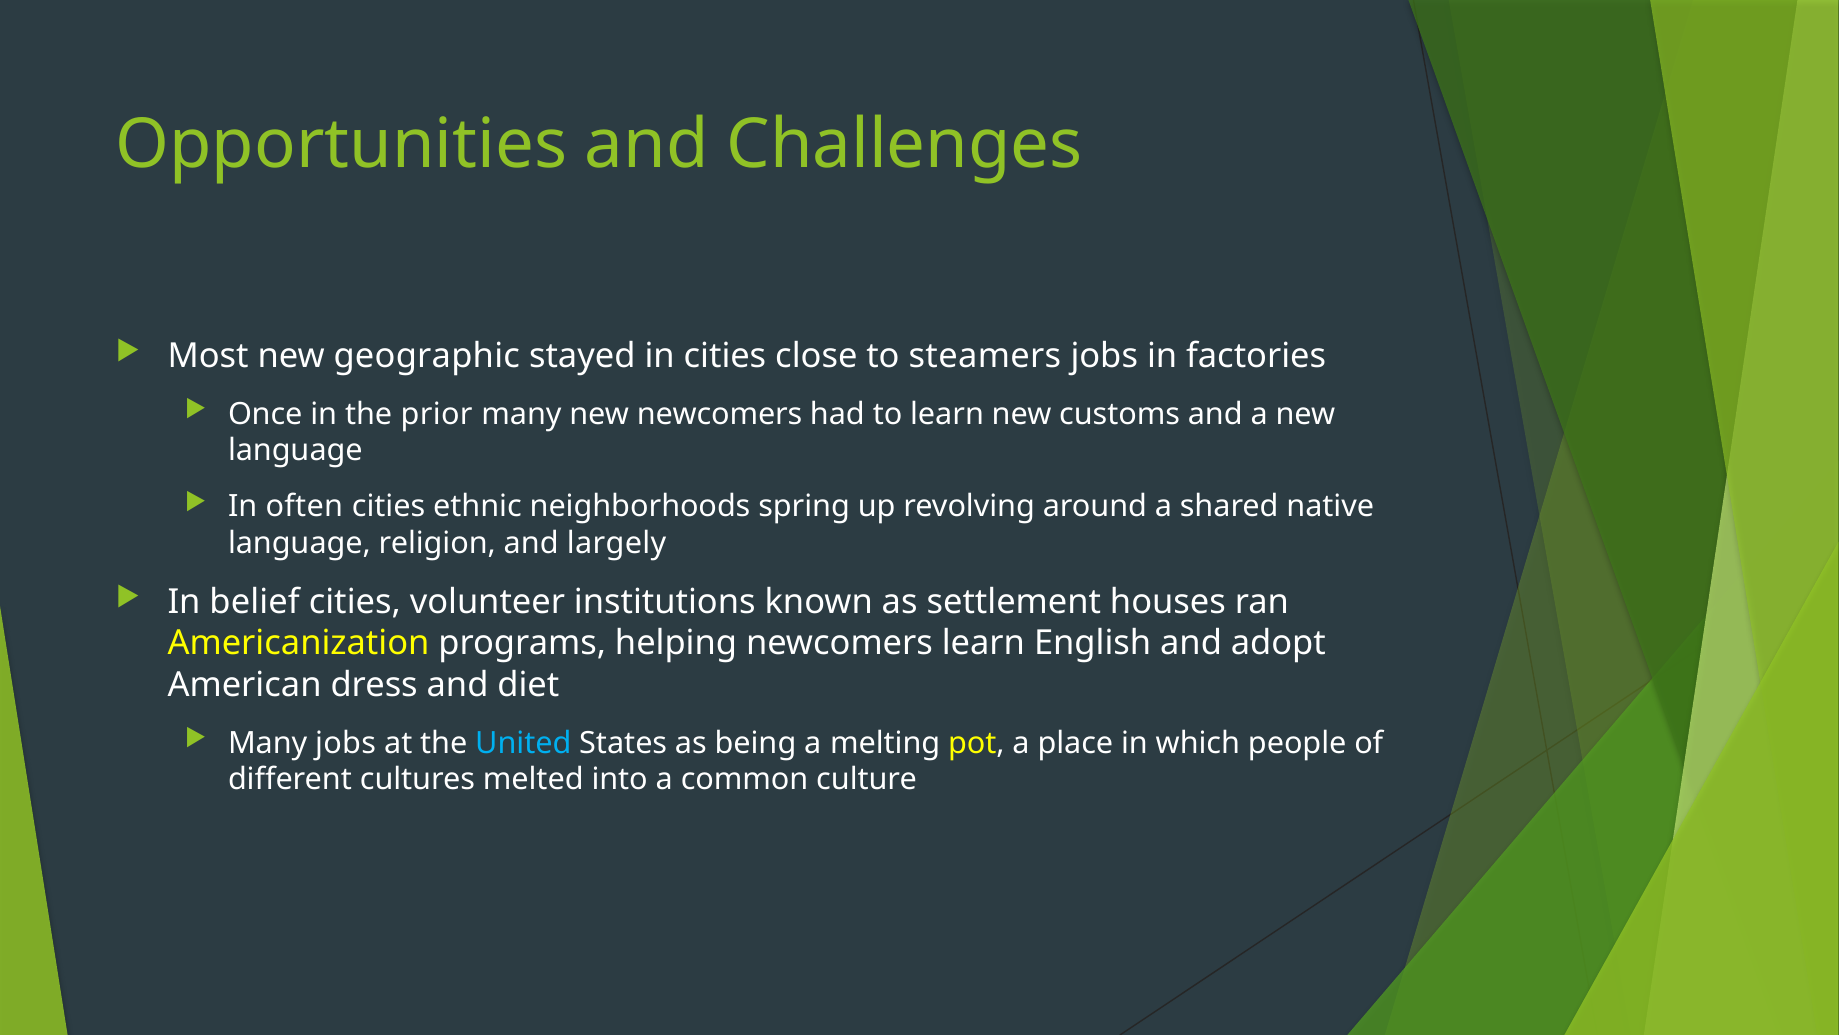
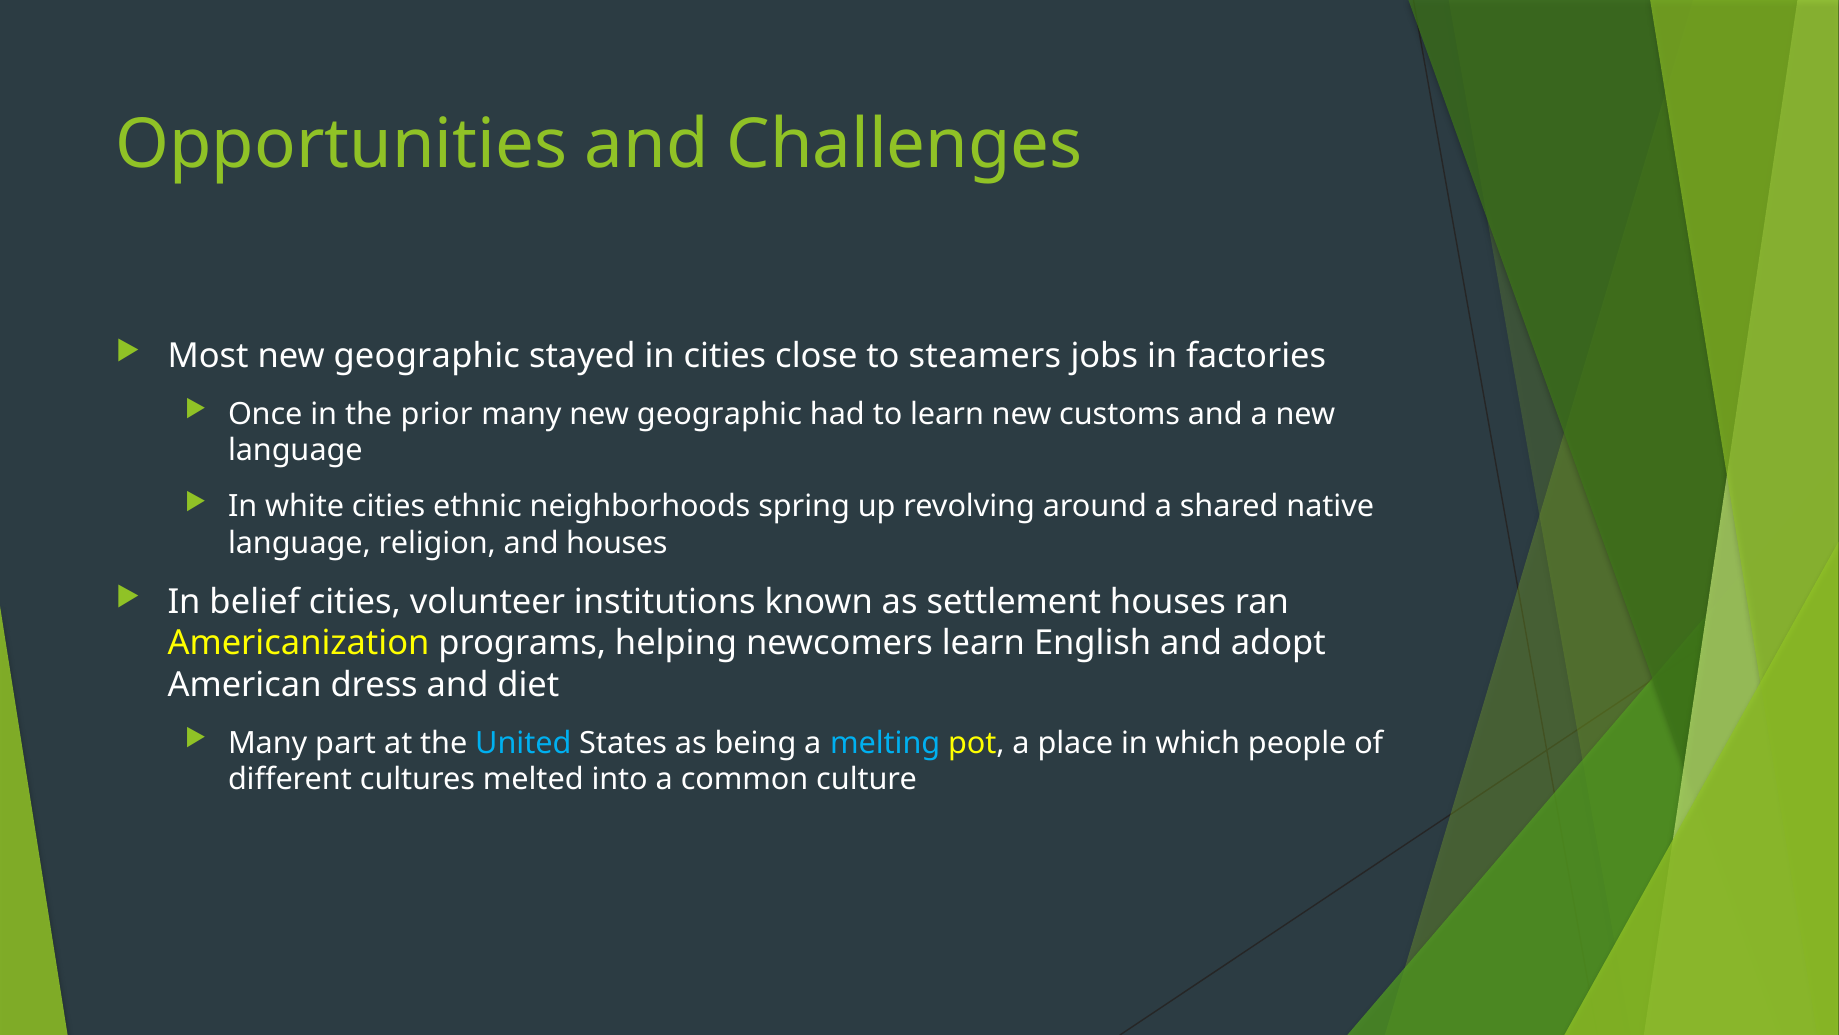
many new newcomers: newcomers -> geographic
often: often -> white
and largely: largely -> houses
Many jobs: jobs -> part
melting colour: white -> light blue
